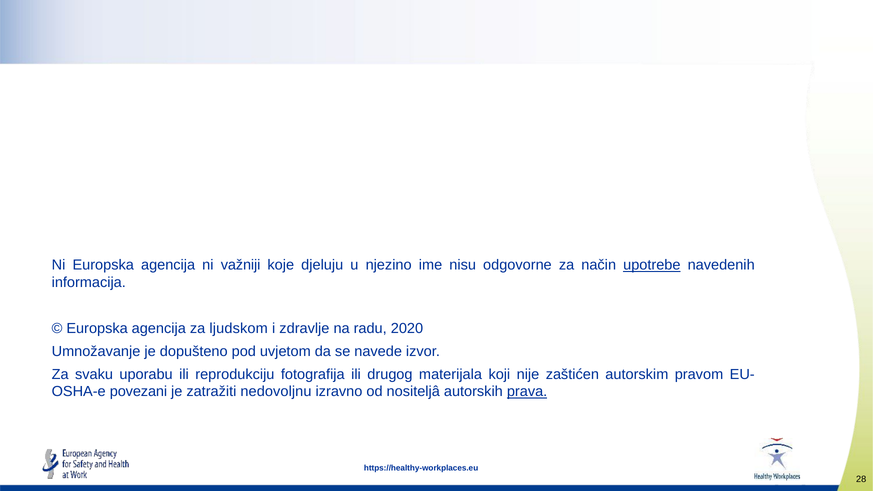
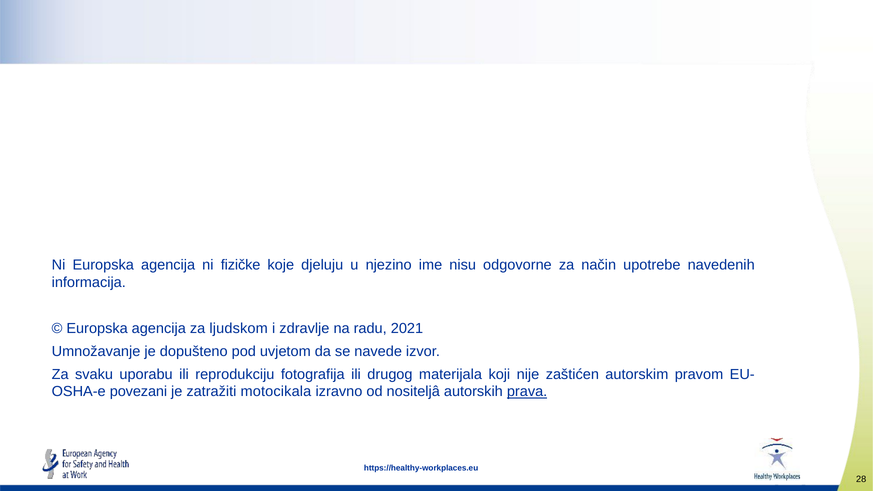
važniji: važniji -> fizičke
upotrebe underline: present -> none
2020: 2020 -> 2021
nedovoljnu: nedovoljnu -> motocikala
